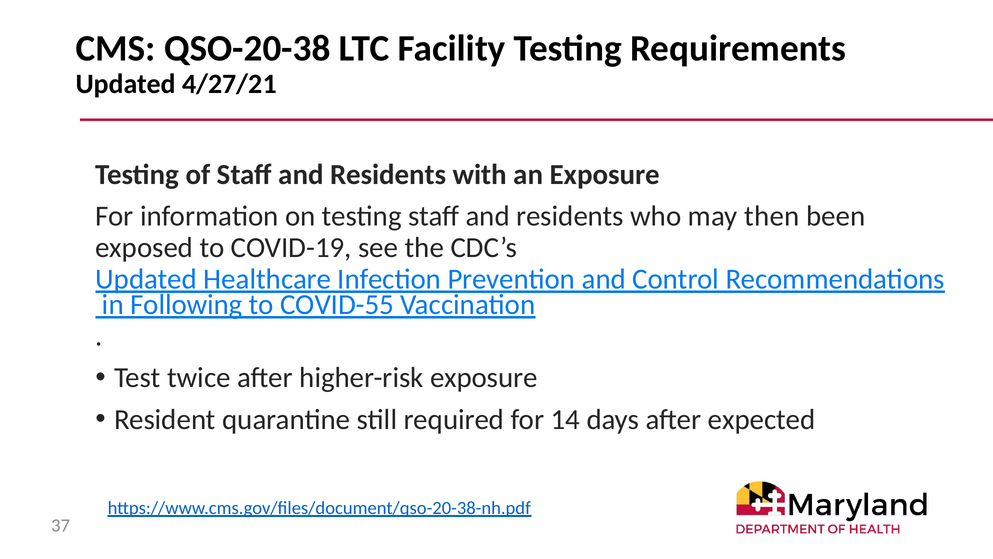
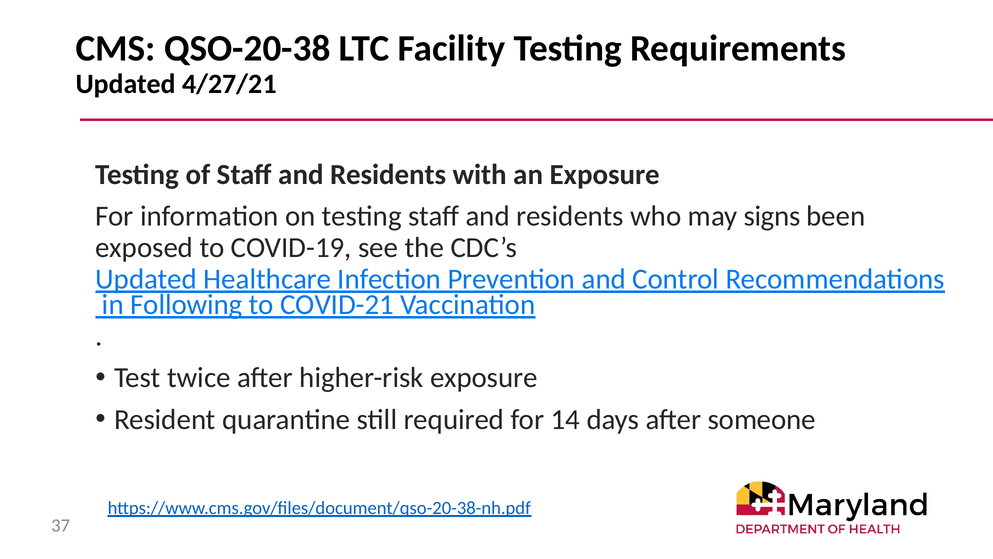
then: then -> signs
COVID-55: COVID-55 -> COVID-21
expected: expected -> someone
